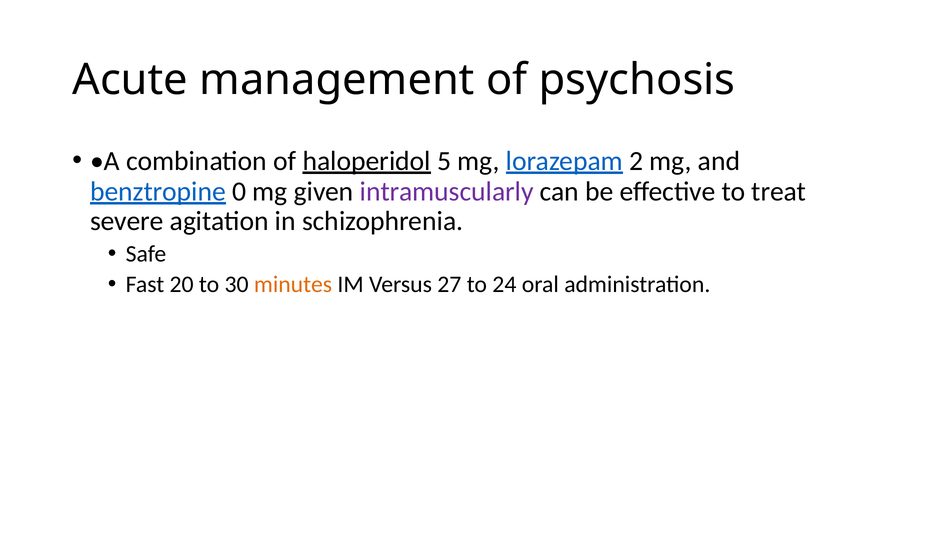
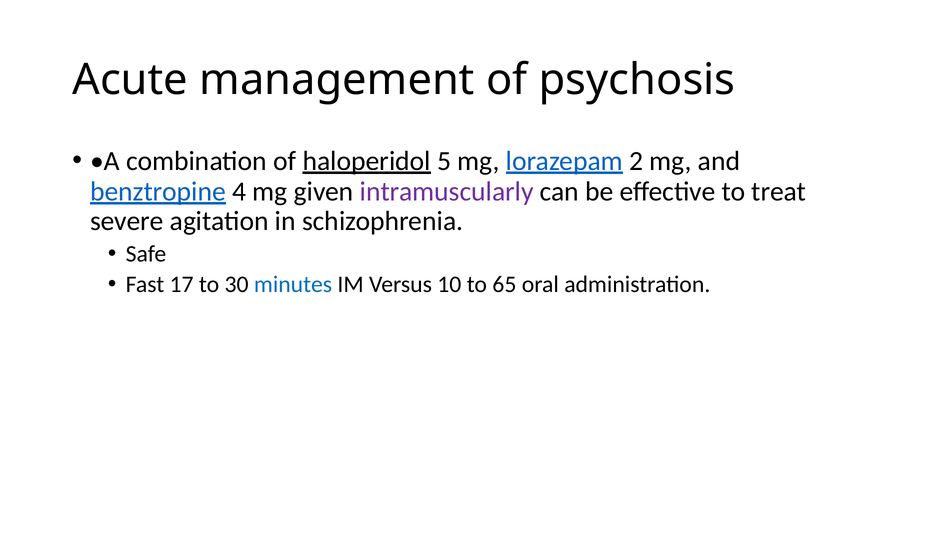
0: 0 -> 4
20: 20 -> 17
minutes colour: orange -> blue
27: 27 -> 10
24: 24 -> 65
